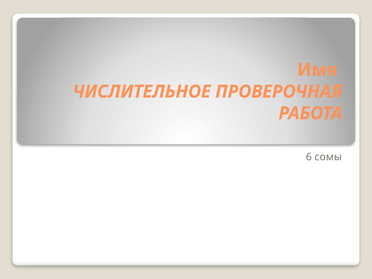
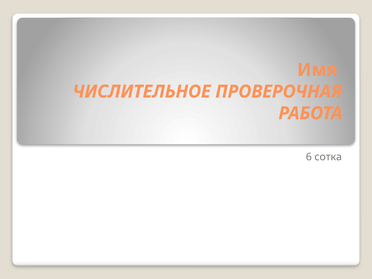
сомы: сомы -> сотка
